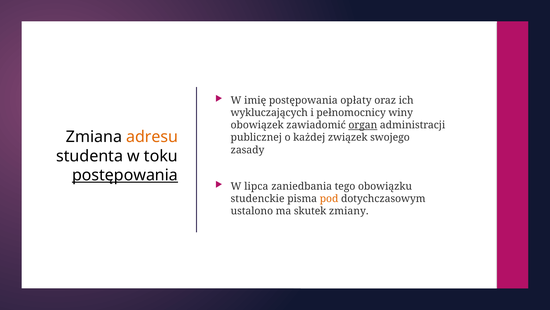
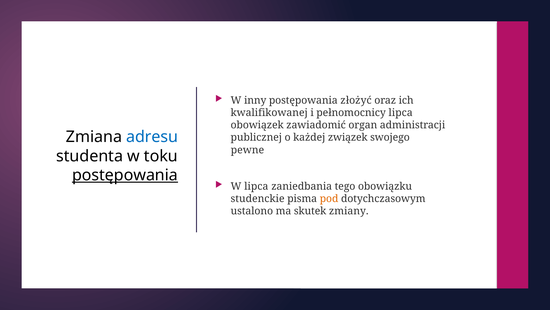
imię: imię -> inny
opłaty: opłaty -> złożyć
wykluczających: wykluczających -> kwalifikowanej
pełnomocnicy winy: winy -> lipca
organ underline: present -> none
adresu colour: orange -> blue
zasady: zasady -> pewne
